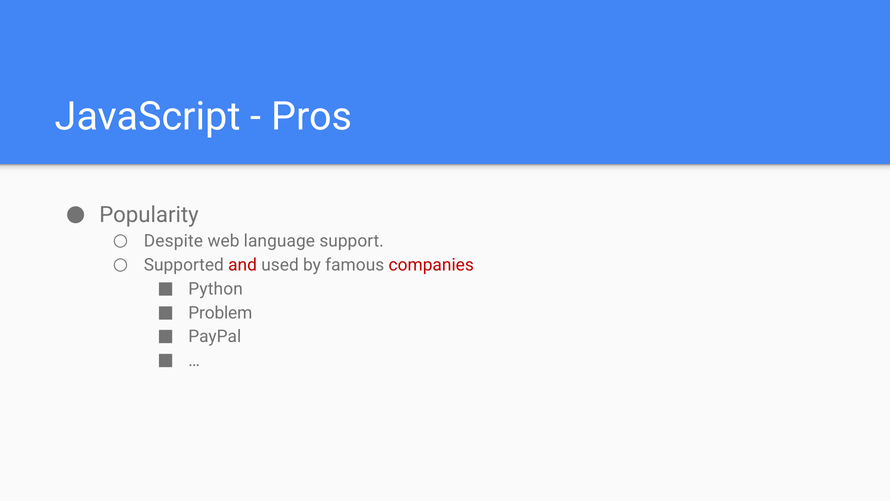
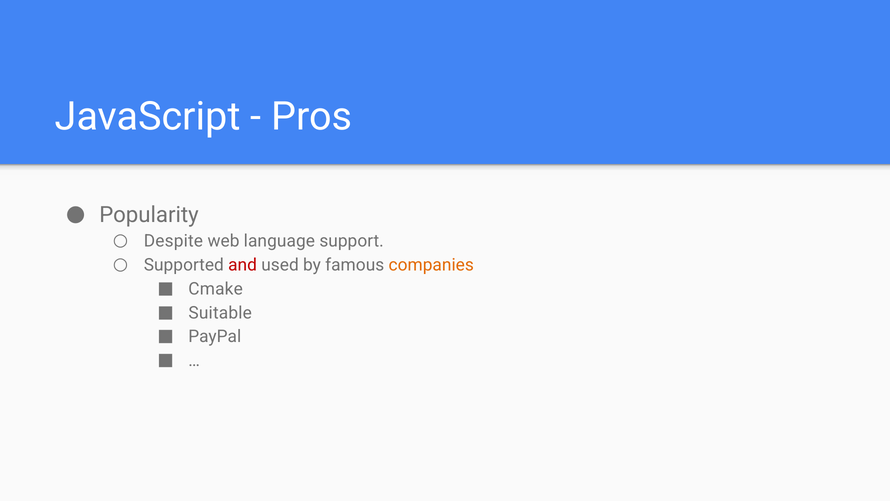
companies colour: red -> orange
Python: Python -> Cmake
Problem: Problem -> Suitable
